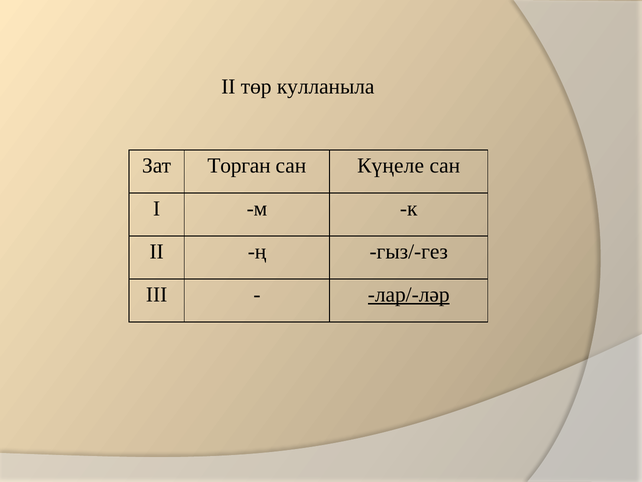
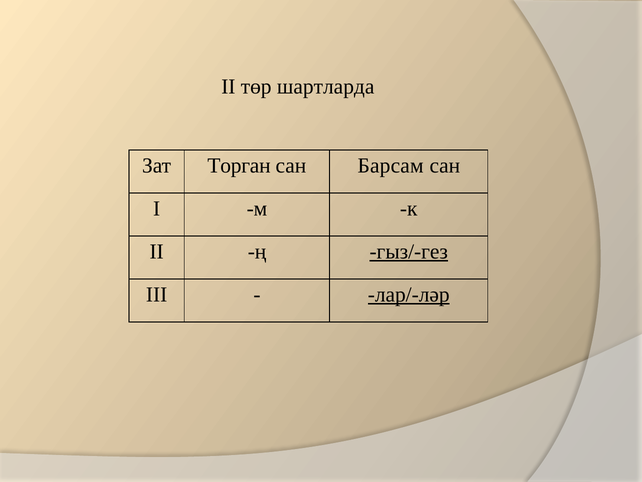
кулланыла: кулланыла -> шартларда
Күңеле: Күңеле -> Барсам
гыз/-гез underline: none -> present
